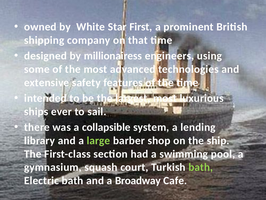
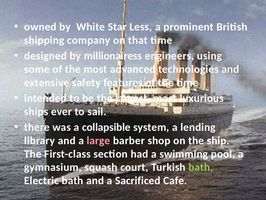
First: First -> Less
large colour: light green -> pink
Broadway: Broadway -> Sacrificed
